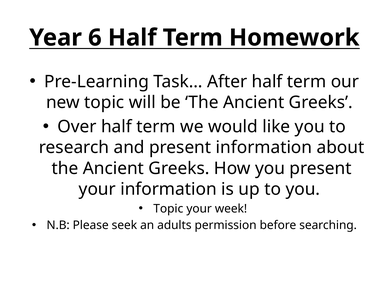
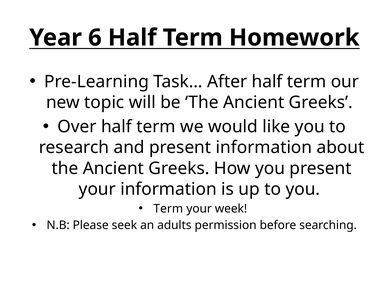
Topic at (168, 208): Topic -> Term
